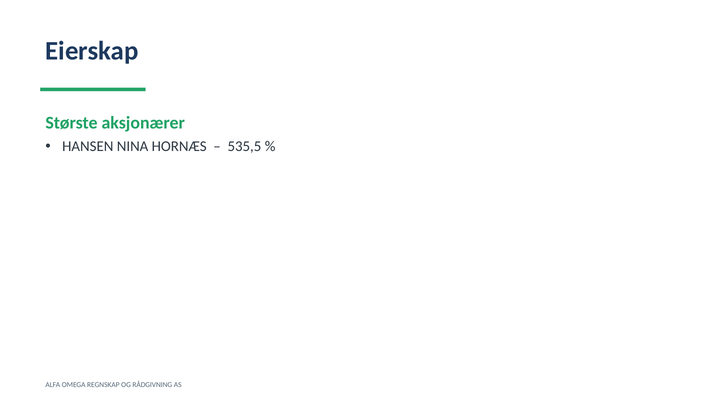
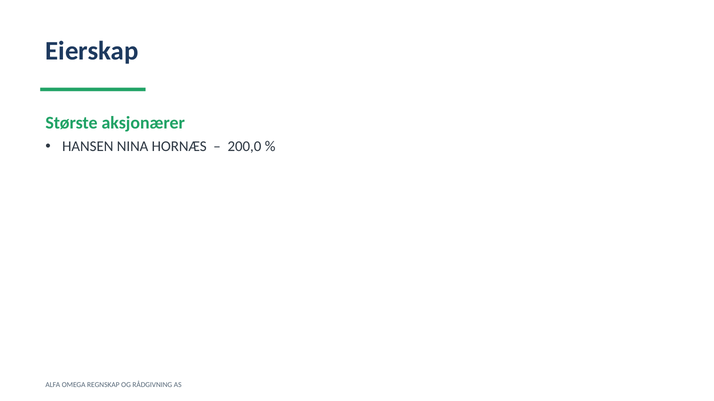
535,5: 535,5 -> 200,0
